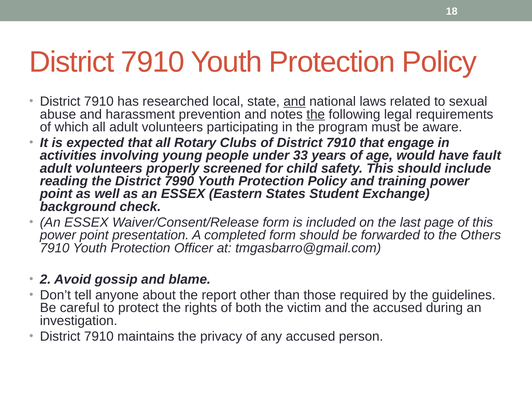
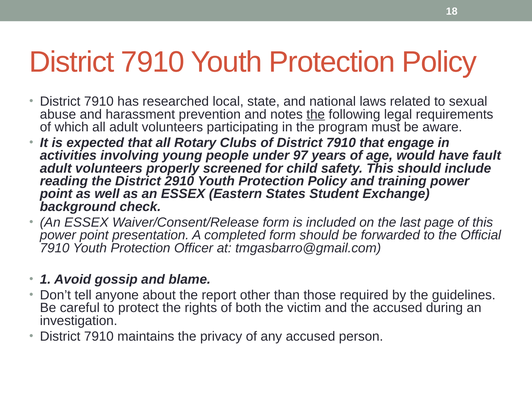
and at (295, 102) underline: present -> none
33: 33 -> 97
7990: 7990 -> 2910
Others: Others -> Official
2: 2 -> 1
